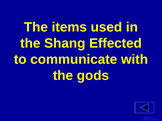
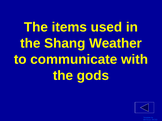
Effected: Effected -> Weather
